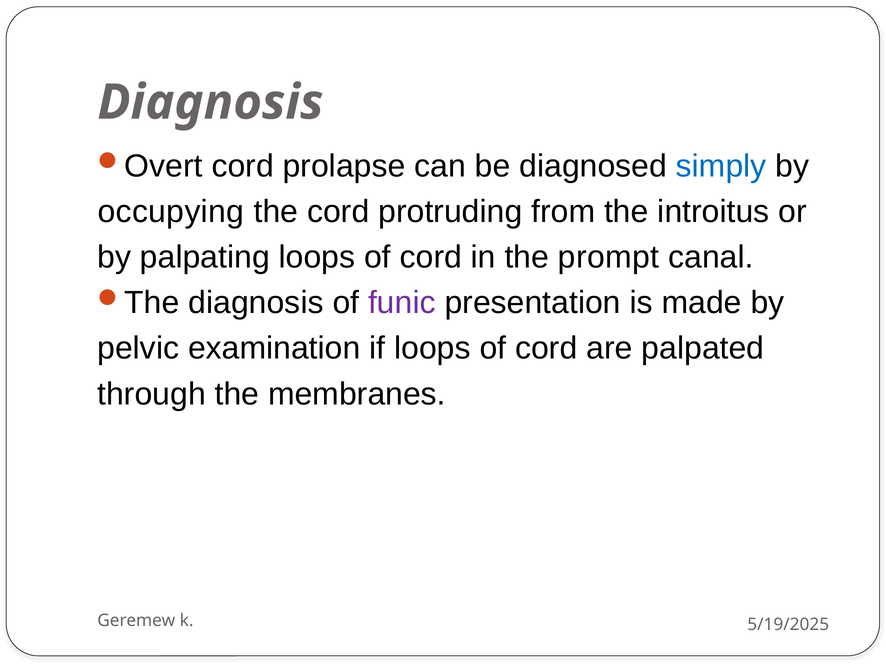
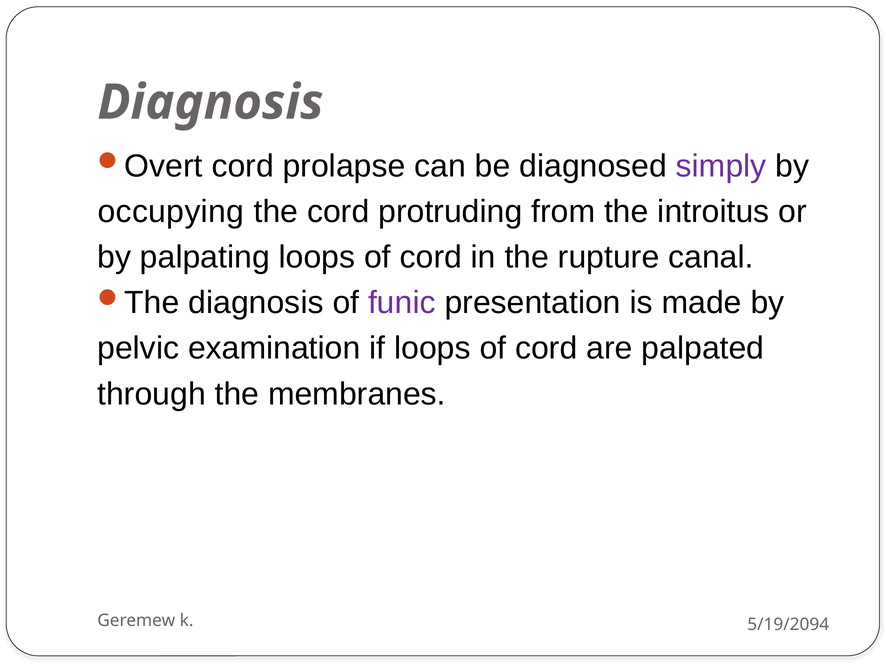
simply colour: blue -> purple
prompt: prompt -> rupture
5/19/2025: 5/19/2025 -> 5/19/2094
